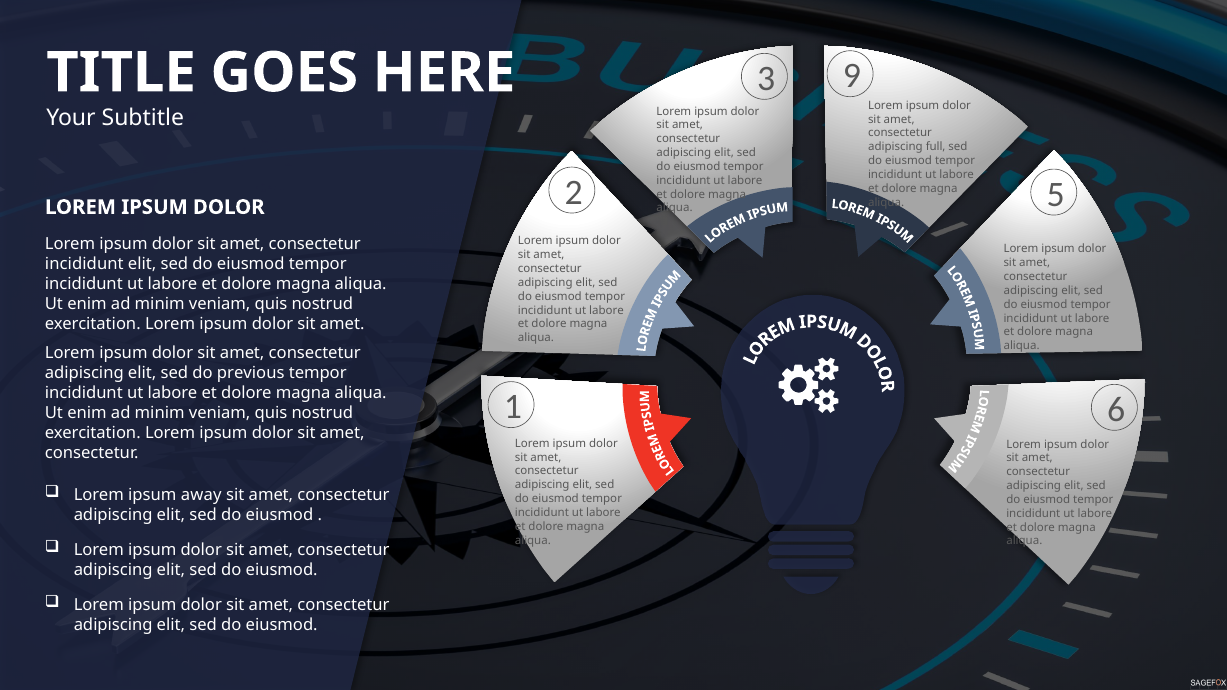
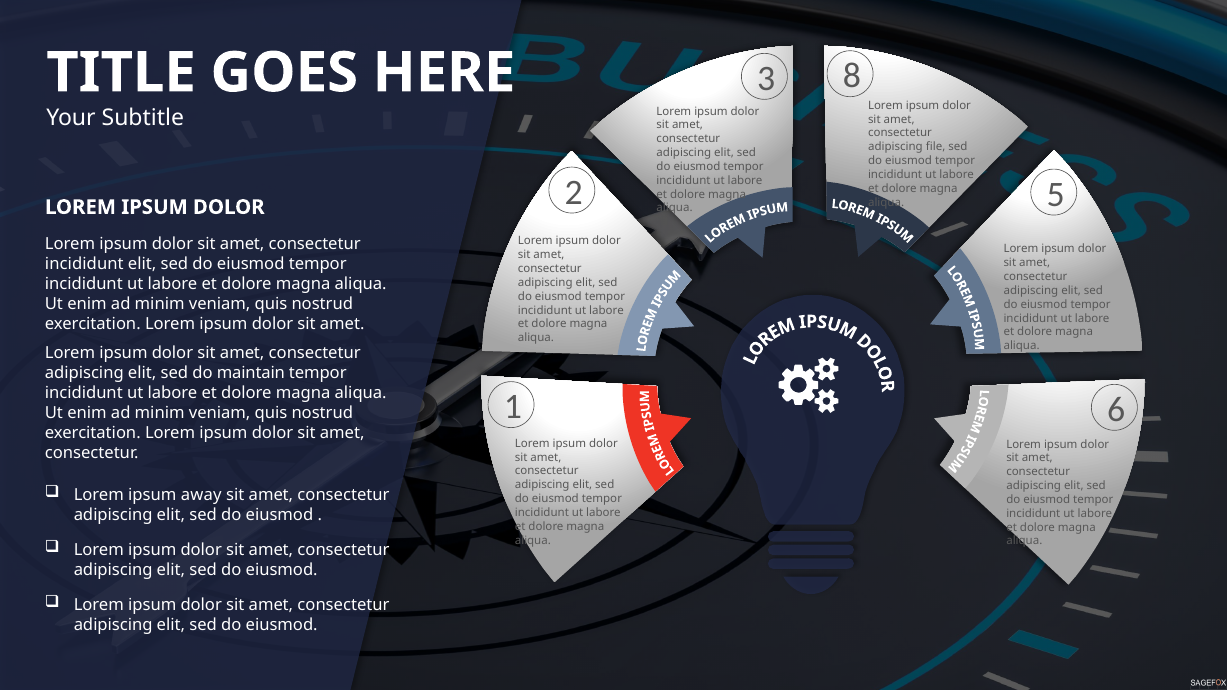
9: 9 -> 8
full: full -> file
previous: previous -> maintain
